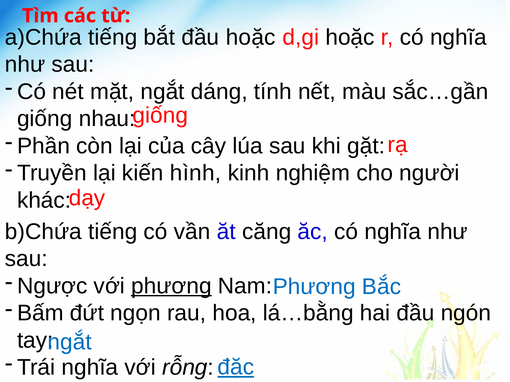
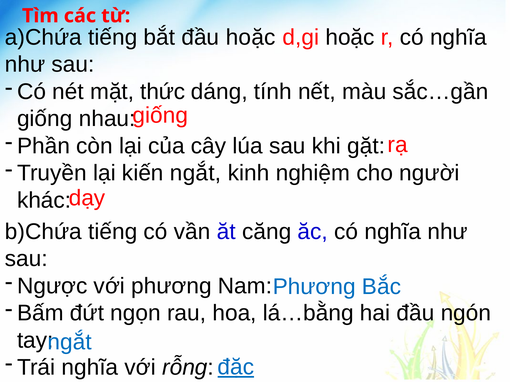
mặt ngắt: ngắt -> thức
kiến hình: hình -> ngắt
phương at (171, 286) underline: present -> none
